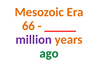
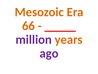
ago colour: green -> purple
